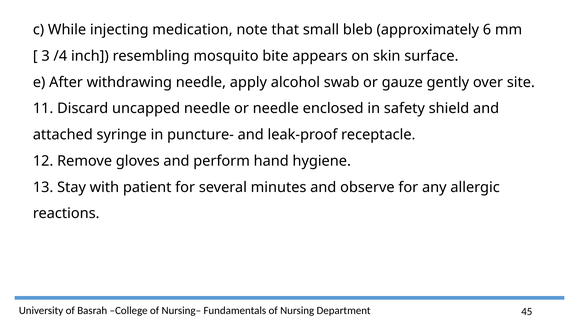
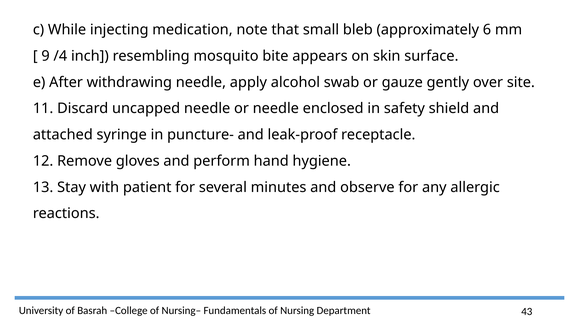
3: 3 -> 9
45: 45 -> 43
